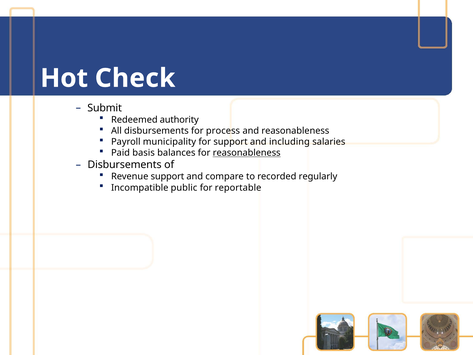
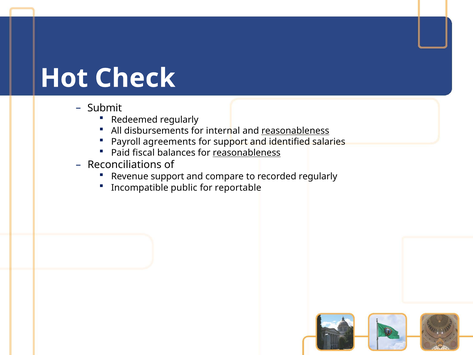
Redeemed authority: authority -> regularly
process: process -> internal
reasonableness at (295, 131) underline: none -> present
municipality: municipality -> agreements
including: including -> identified
basis: basis -> fiscal
Disbursements at (125, 165): Disbursements -> Reconciliations
